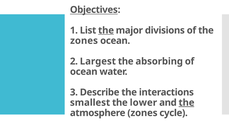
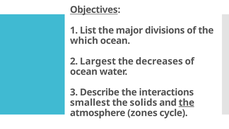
the at (106, 30) underline: present -> none
zones at (84, 41): zones -> which
absorbing: absorbing -> decreases
lower: lower -> solids
